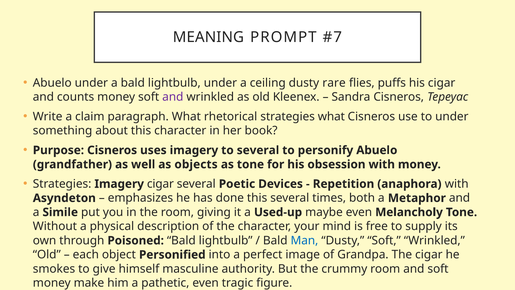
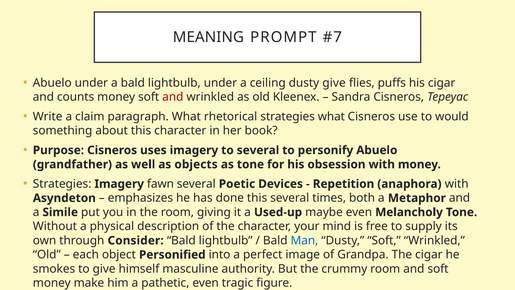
dusty rare: rare -> give
and at (173, 97) colour: purple -> red
to under: under -> would
Imagery cigar: cigar -> fawn
Poisoned: Poisoned -> Consider
